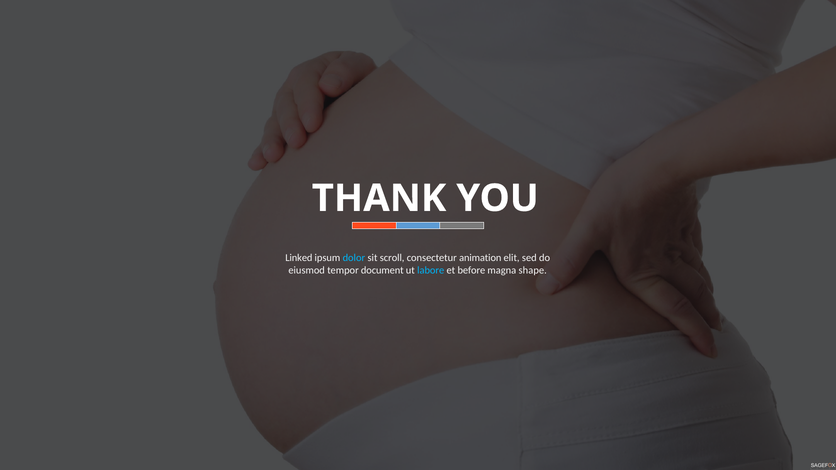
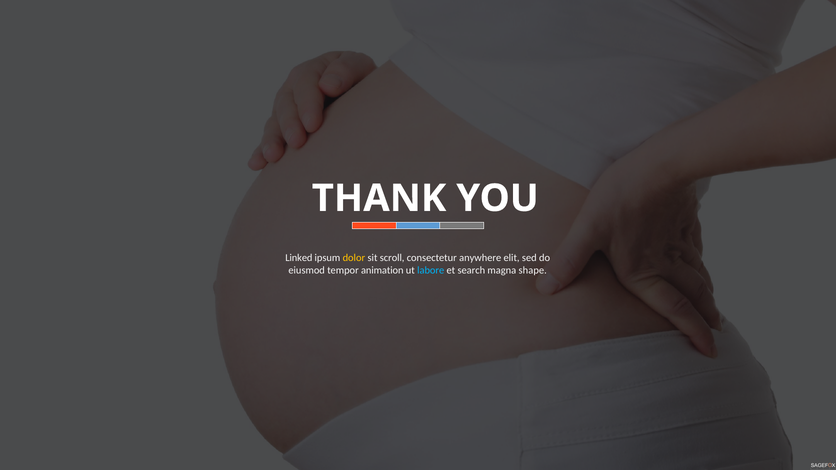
dolor colour: light blue -> yellow
animation: animation -> anywhere
document: document -> animation
before: before -> search
